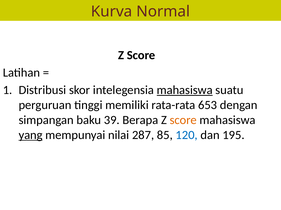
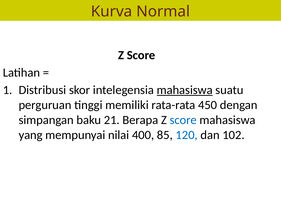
653: 653 -> 450
39: 39 -> 21
score at (183, 120) colour: orange -> blue
yang underline: present -> none
287: 287 -> 400
195: 195 -> 102
